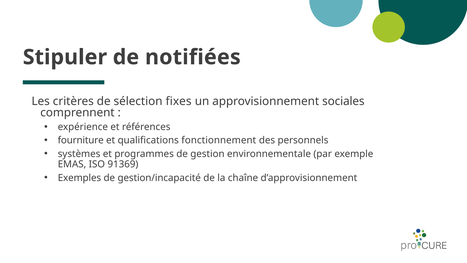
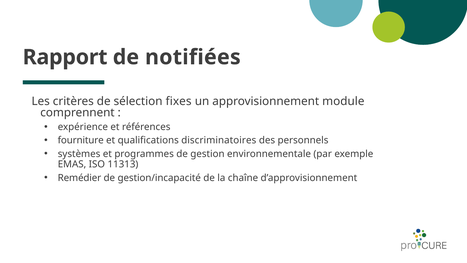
Stipuler: Stipuler -> Rapport
sociales: sociales -> module
fonctionnement: fonctionnement -> discriminatoires
91369: 91369 -> 11313
Exemples: Exemples -> Remédier
